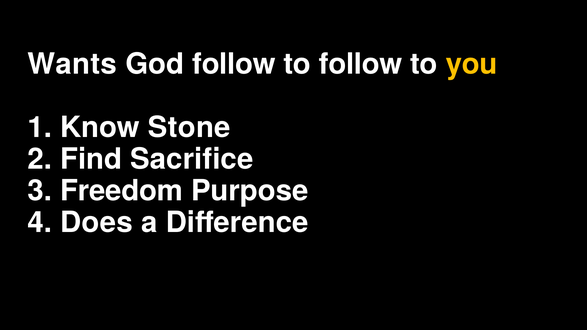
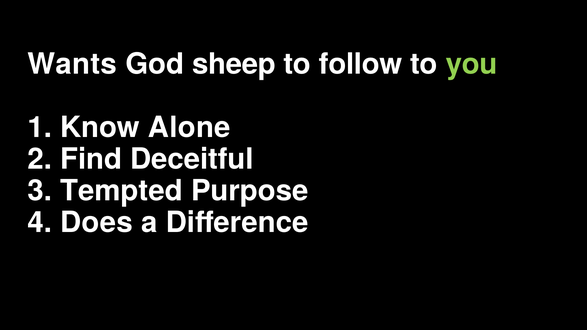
God follow: follow -> sheep
you colour: yellow -> light green
Stone: Stone -> Alone
Sacrifice: Sacrifice -> Deceitful
Freedom: Freedom -> Tempted
